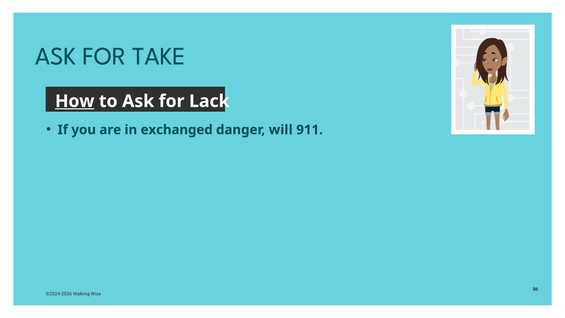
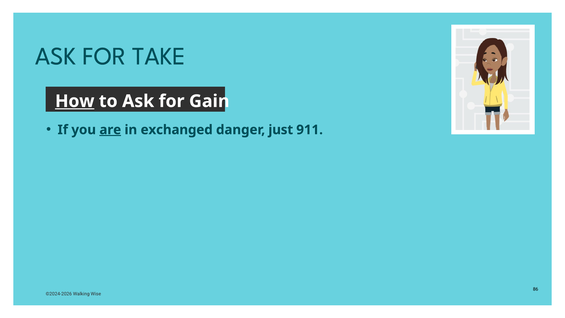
Lack: Lack -> Gain
are underline: none -> present
will: will -> just
